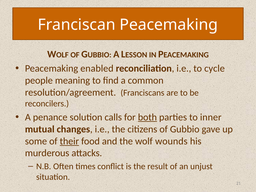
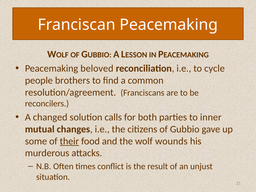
enabled: enabled -> beloved
meaning: meaning -> brothers
penance: penance -> changed
both underline: present -> none
